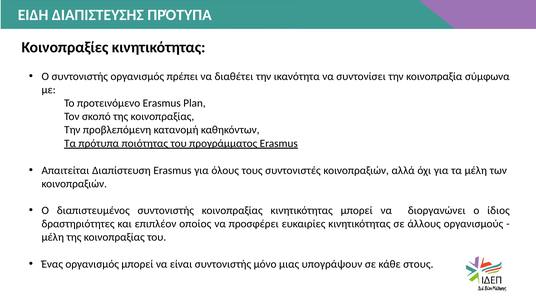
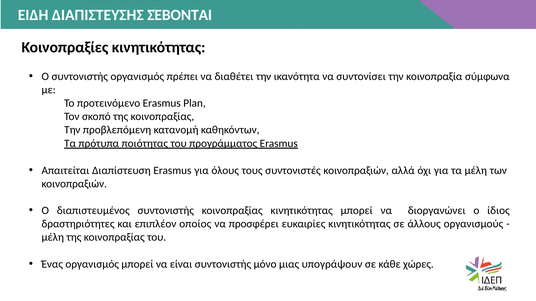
ΔΙΑΠΙΣΤΕΥΣΗΣ ΠΡΌΤΥΠΑ: ΠΡΌΤΥΠΑ -> ΣΈΒΟΝΤΑΙ
στους: στους -> χώρες
